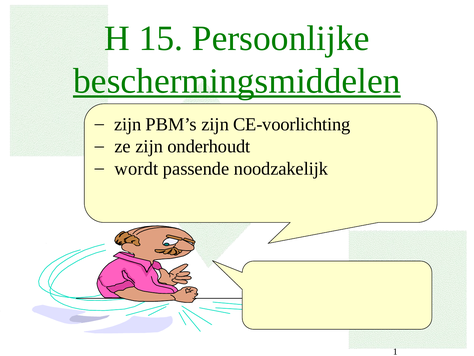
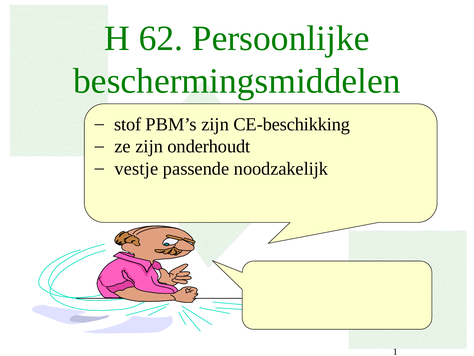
15: 15 -> 62
beschermingsmiddelen underline: present -> none
zijn at (128, 124): zijn -> stof
CE-voorlichting: CE-voorlichting -> CE-beschikking
wordt: wordt -> vestje
